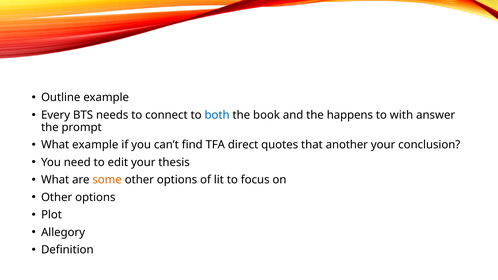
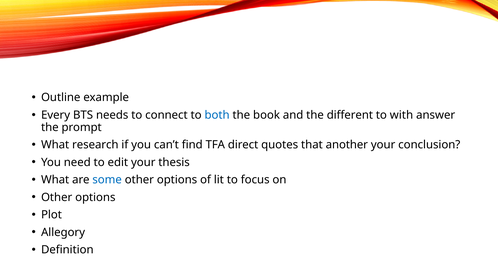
happens: happens -> different
What example: example -> research
some colour: orange -> blue
